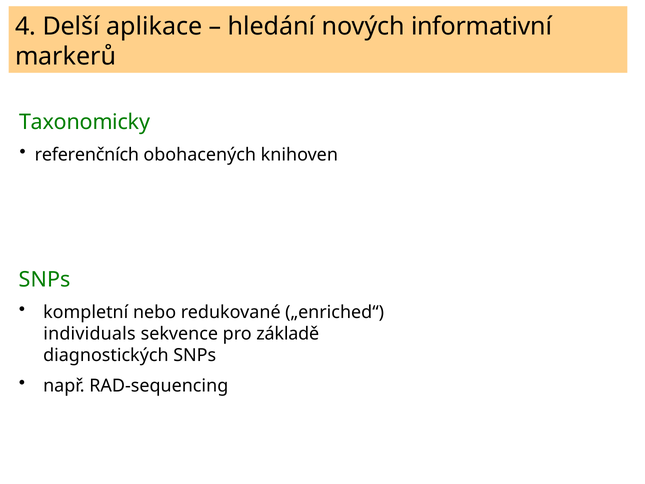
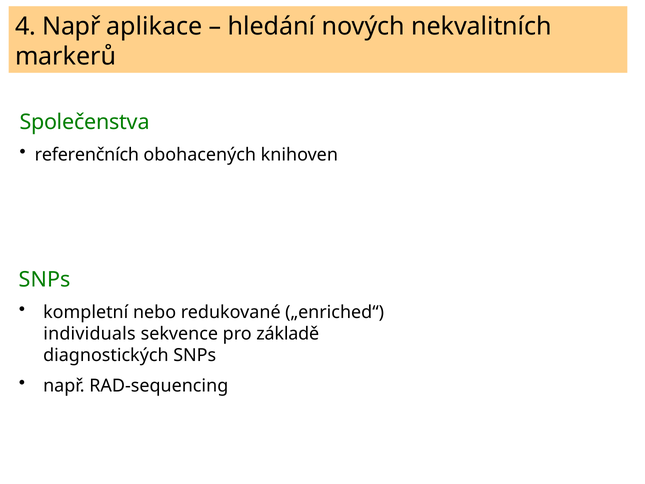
4 Delší: Delší -> Např
informativní: informativní -> nekvalitních
Taxonomicky: Taxonomicky -> Společenstva
